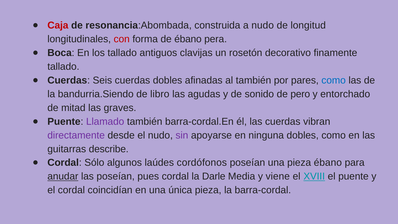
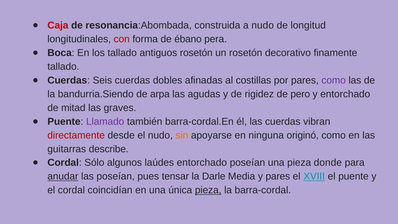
antiguos clavijas: clavijas -> rosetón
al también: también -> costillas
como at (334, 80) colour: blue -> purple
libro: libro -> arpa
sonido: sonido -> rigidez
directamente colour: purple -> red
sin colour: purple -> orange
ninguna dobles: dobles -> originó
laúdes cordófonos: cordófonos -> entorchado
pieza ébano: ébano -> donde
pues cordal: cordal -> tensar
y viene: viene -> pares
pieza at (208, 190) underline: none -> present
